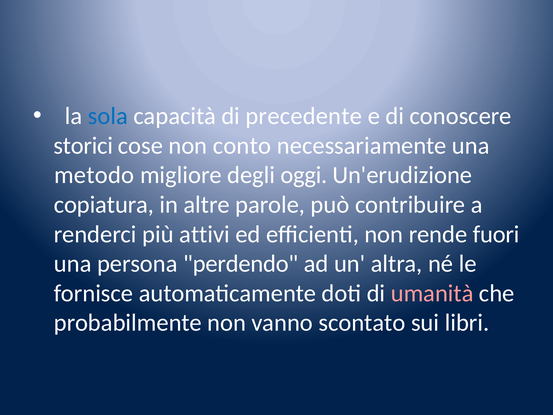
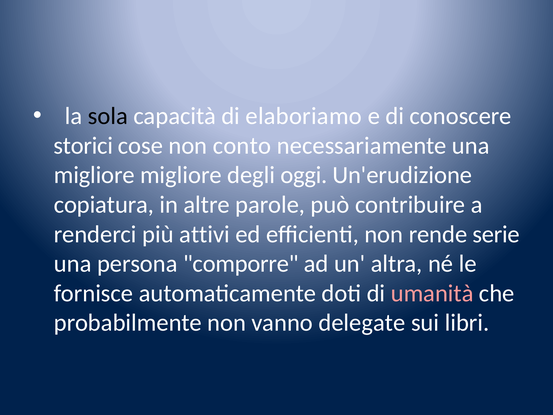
sola colour: blue -> black
precedente: precedente -> elaboriamo
metodo at (94, 175): metodo -> migliore
fuori: fuori -> serie
perdendo: perdendo -> comporre
scontato: scontato -> delegate
